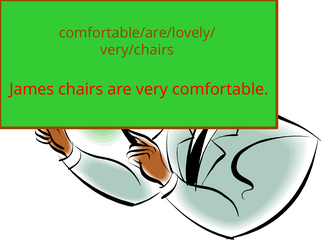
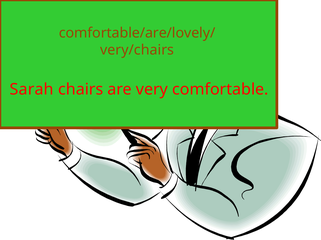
James: James -> Sarah
